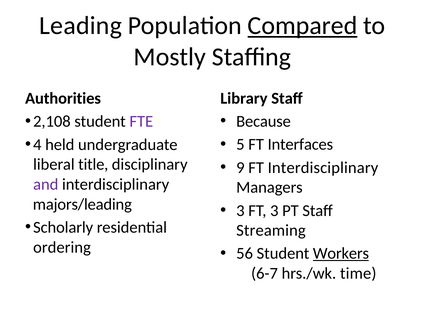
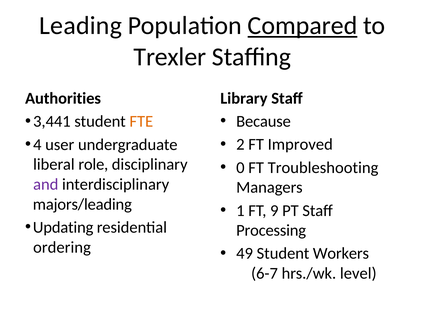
Mostly: Mostly -> Trexler
2,108: 2,108 -> 3,441
FTE colour: purple -> orange
5: 5 -> 2
Interfaces: Interfaces -> Improved
held: held -> user
title: title -> role
9: 9 -> 0
FT Interdisciplinary: Interdisciplinary -> Troubleshooting
3 at (240, 210): 3 -> 1
FT 3: 3 -> 9
Scholarly: Scholarly -> Updating
Streaming: Streaming -> Processing
56: 56 -> 49
Workers underline: present -> none
time: time -> level
